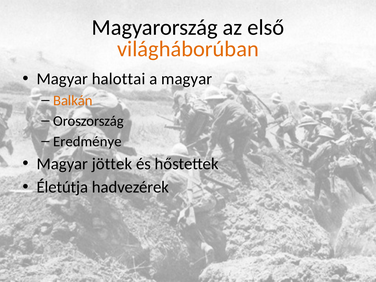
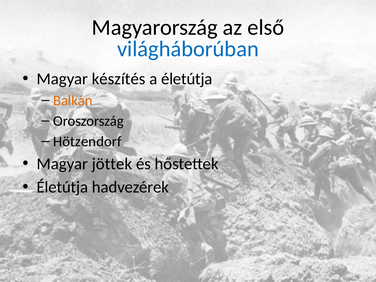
világháborúban colour: orange -> blue
halottai: halottai -> készítés
a magyar: magyar -> életútja
Eredménye: Eredménye -> Hötzendorf
